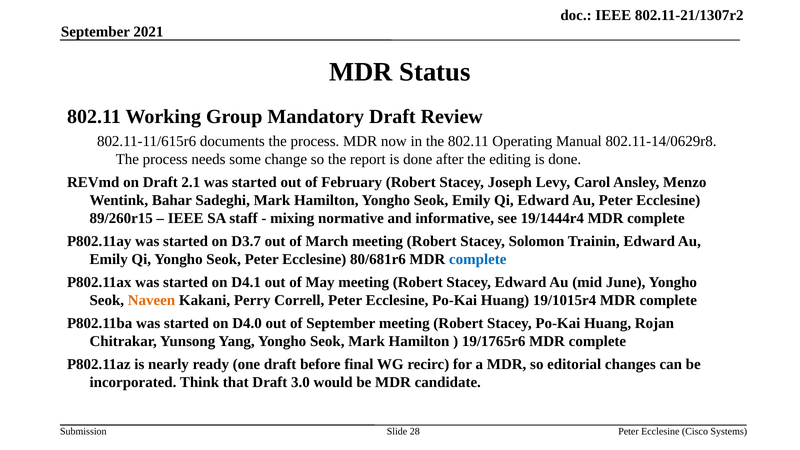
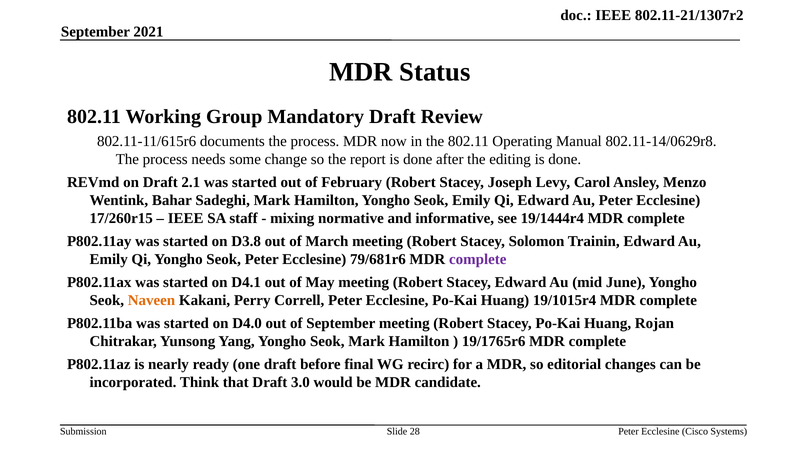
89/260r15: 89/260r15 -> 17/260r15
D3.7: D3.7 -> D3.8
80/681r6: 80/681r6 -> 79/681r6
complete at (478, 259) colour: blue -> purple
